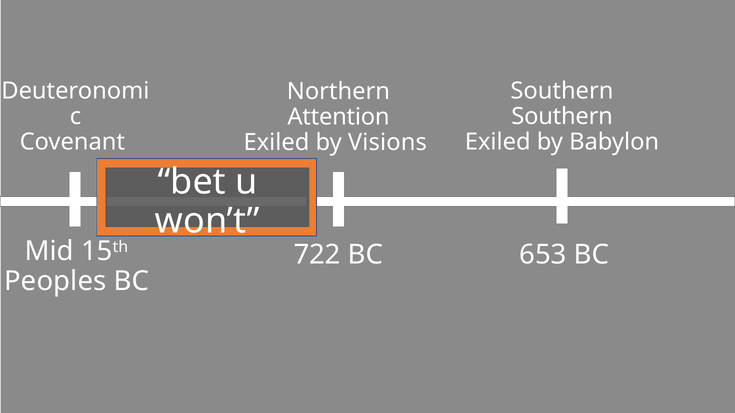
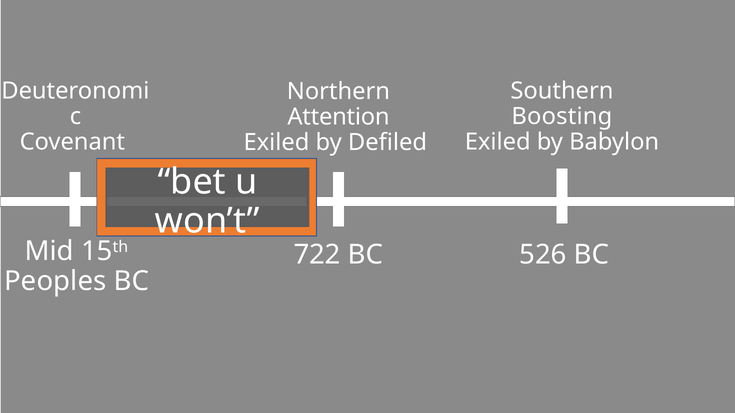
Southern at (562, 116): Southern -> Boosting
Visions: Visions -> Defiled
653: 653 -> 526
